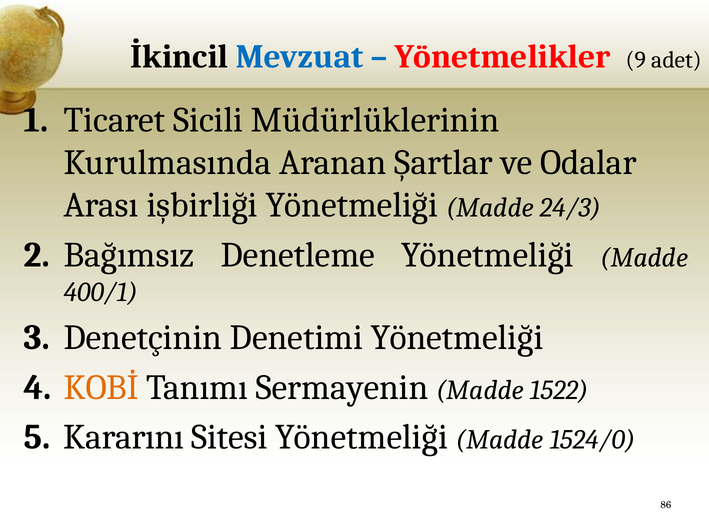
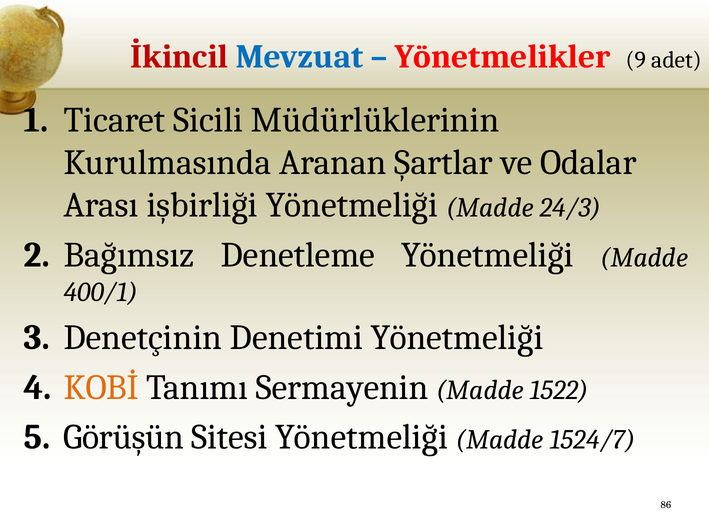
İkincil colour: black -> red
Kararını: Kararını -> Görüşün
1524/0: 1524/0 -> 1524/7
